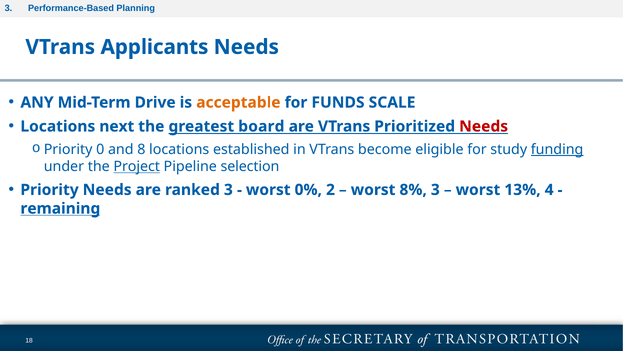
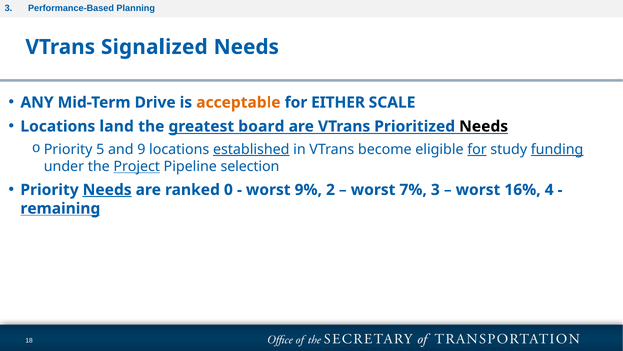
Applicants: Applicants -> Signalized
FUNDS: FUNDS -> EITHER
next: next -> land
Needs at (484, 126) colour: red -> black
0: 0 -> 5
8: 8 -> 9
established underline: none -> present
for at (477, 149) underline: none -> present
Needs at (107, 190) underline: none -> present
ranked 3: 3 -> 0
0%: 0% -> 9%
8%: 8% -> 7%
13%: 13% -> 16%
